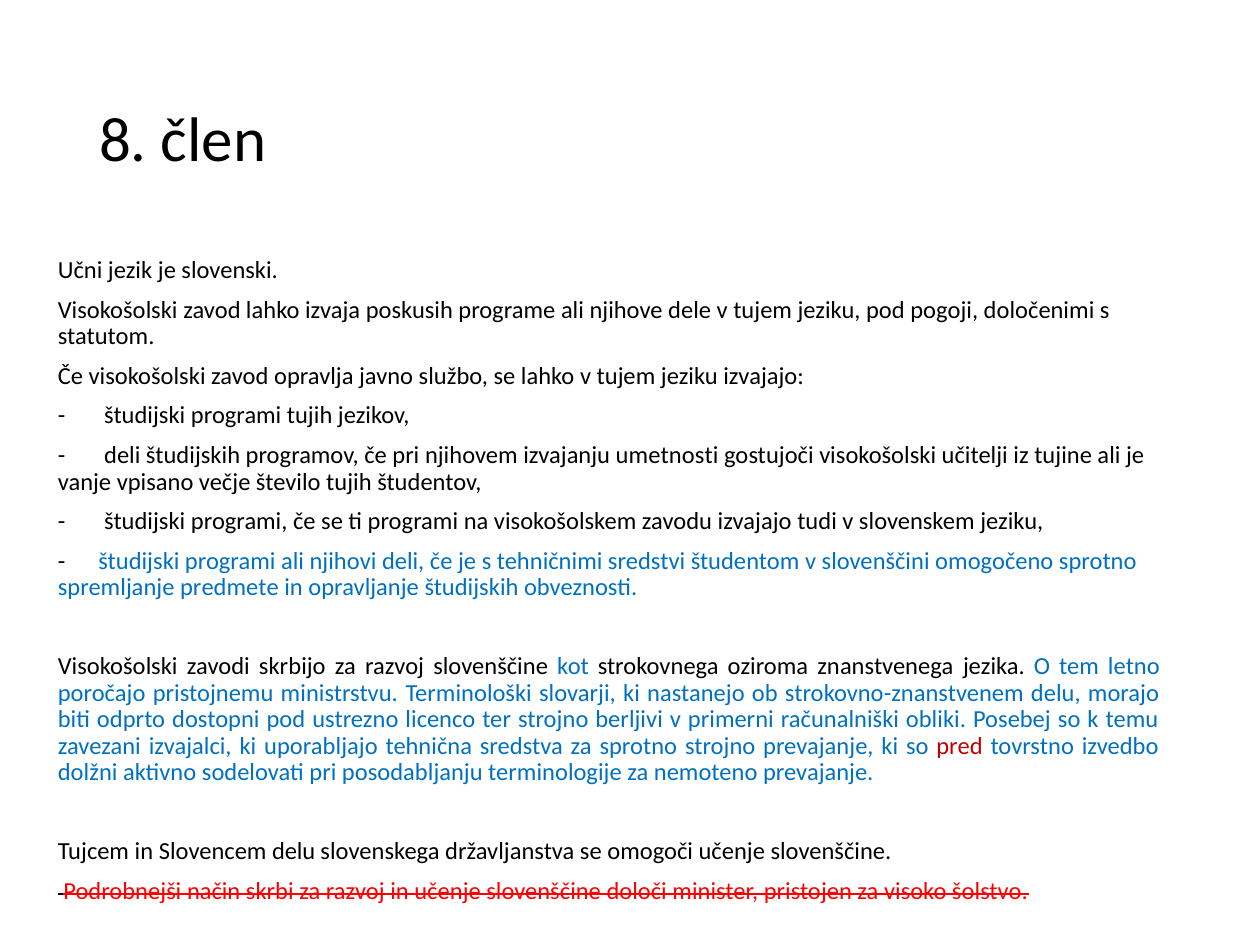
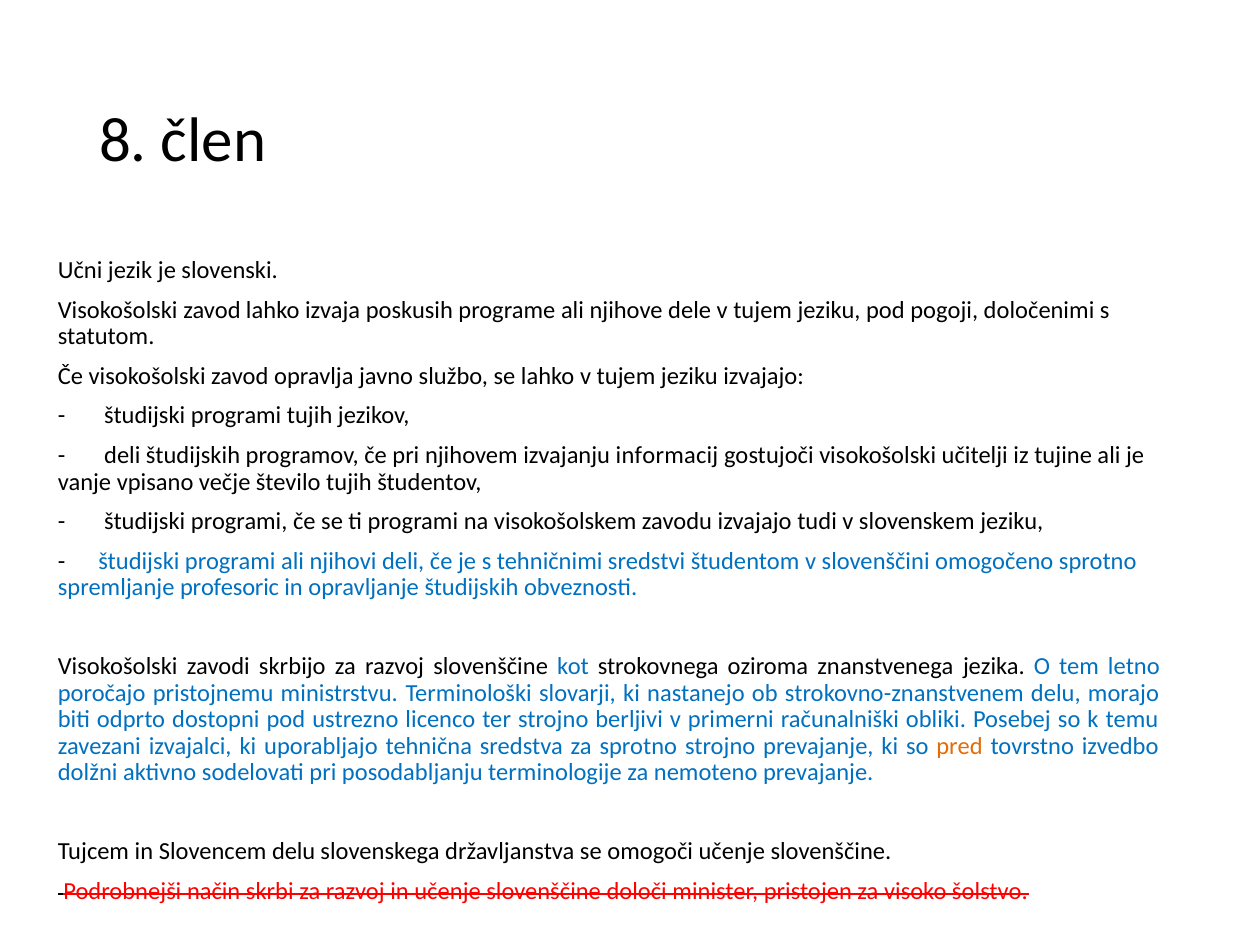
umetnosti: umetnosti -> informacij
predmete: predmete -> profesoric
pred colour: red -> orange
